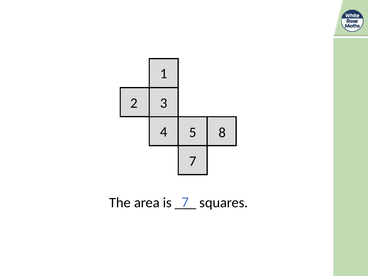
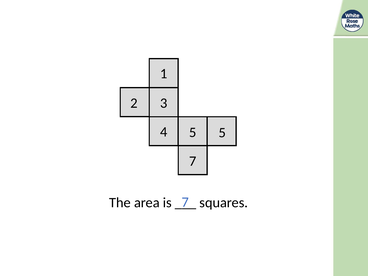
5 8: 8 -> 5
